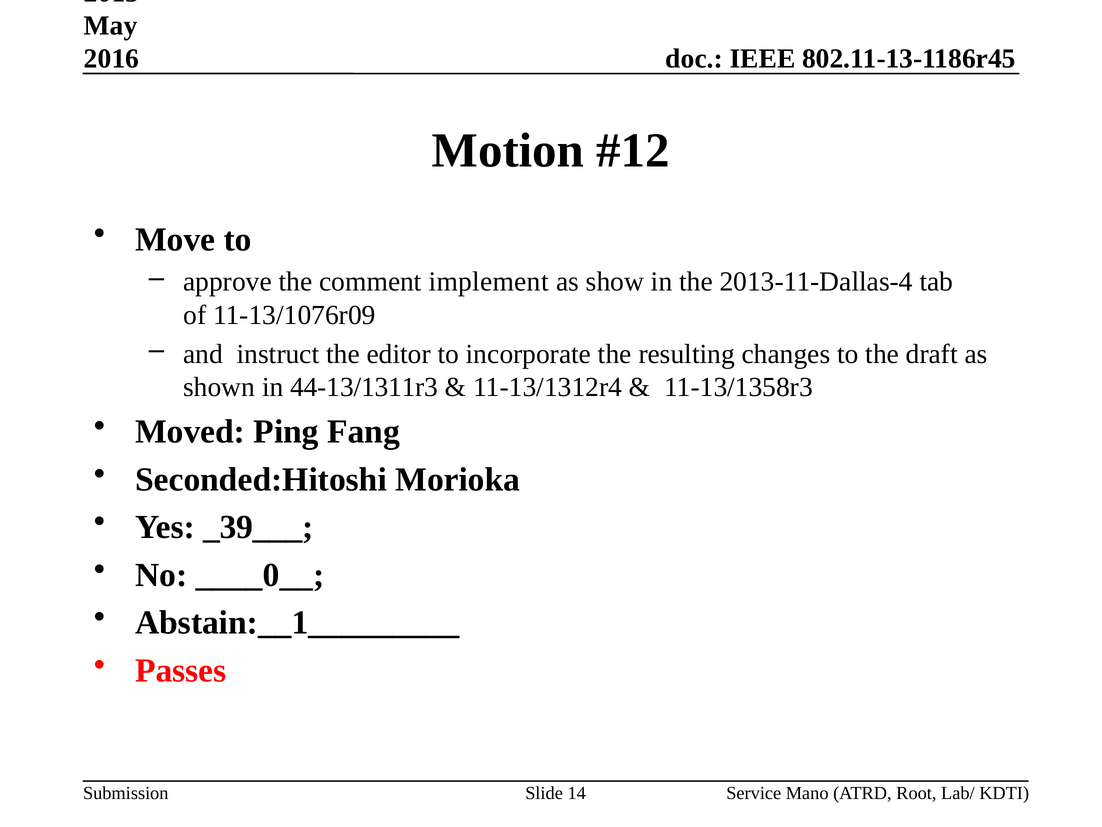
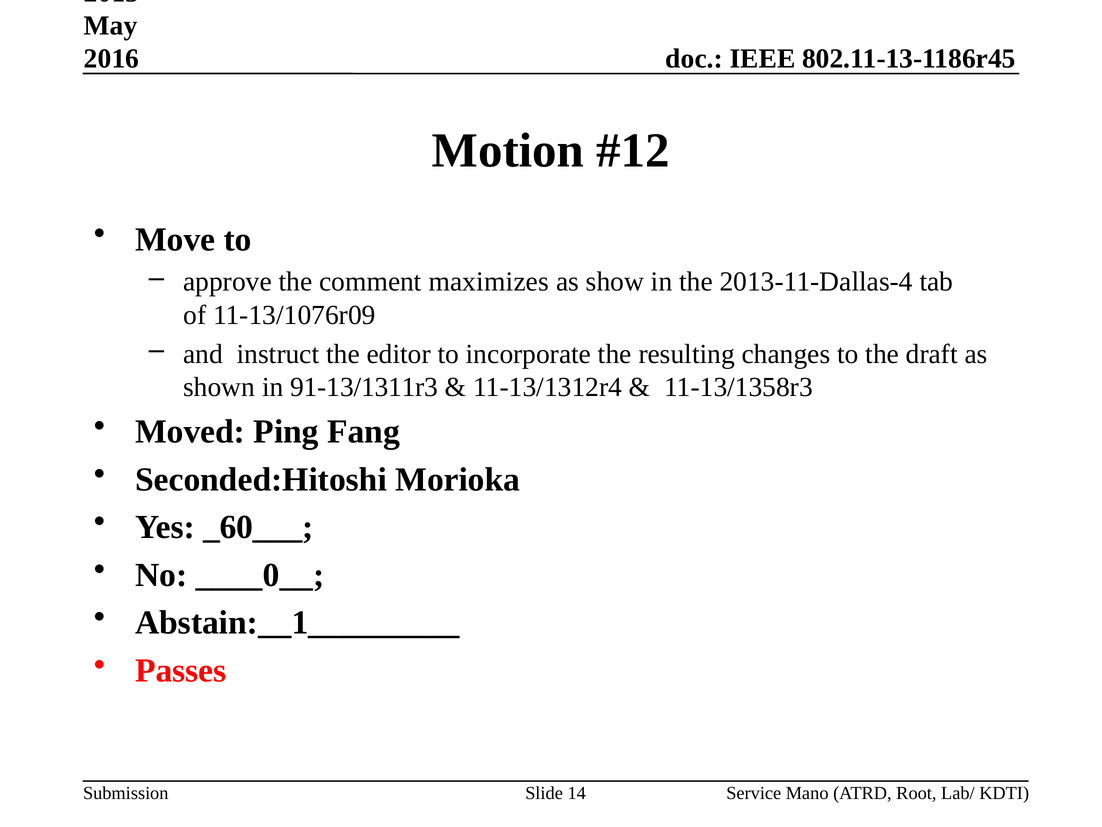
implement: implement -> maximizes
44-13/1311r3: 44-13/1311r3 -> 91-13/1311r3
_39___: _39___ -> _60___
